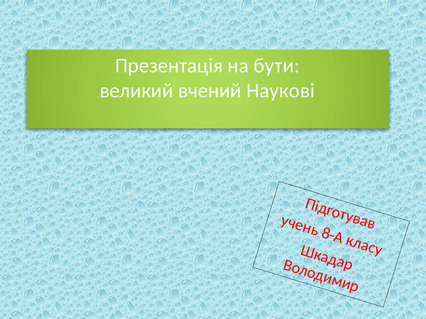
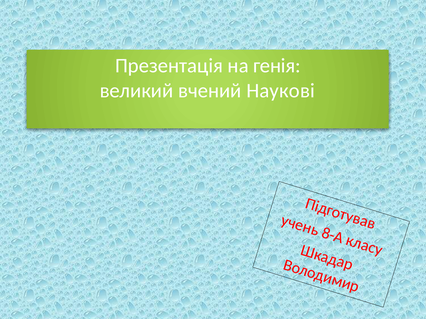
бути: бути -> генія
